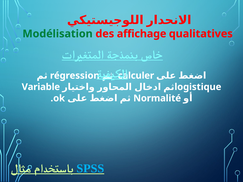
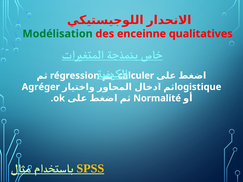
affichage: affichage -> enceinne
Variable: Variable -> Agréger
SPSS colour: light blue -> yellow
